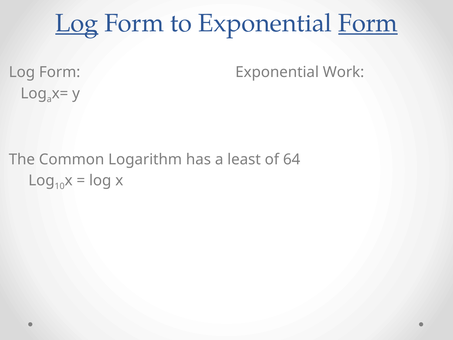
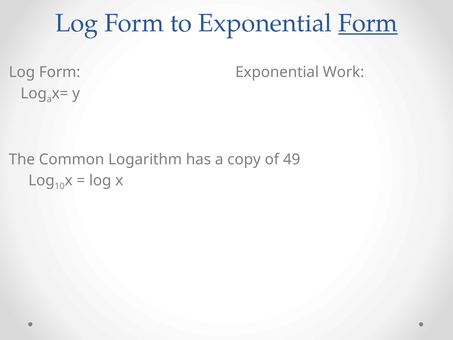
Log at (77, 23) underline: present -> none
least: least -> copy
64: 64 -> 49
